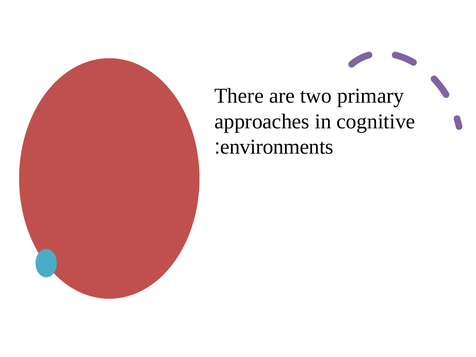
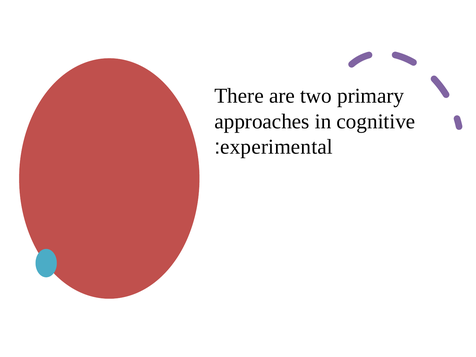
environments: environments -> experimental
